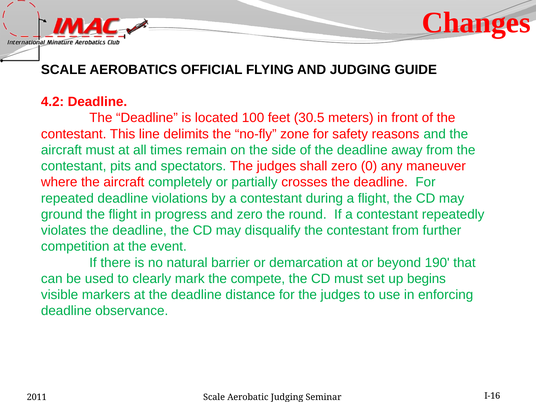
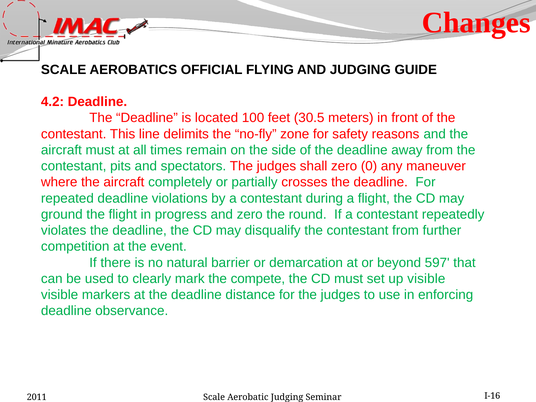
190: 190 -> 597
up begins: begins -> visible
